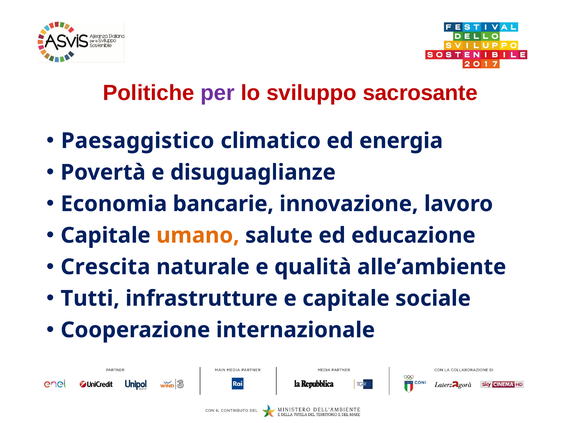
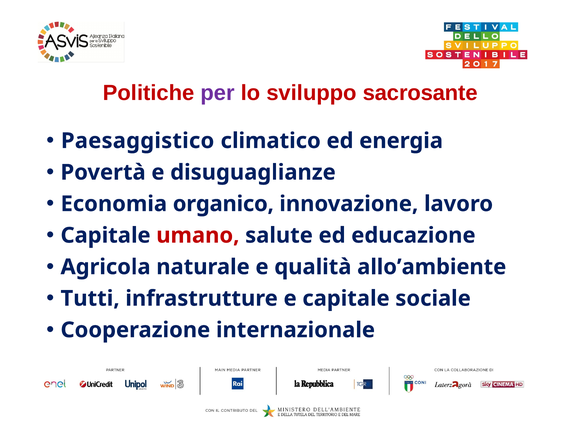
bancarie: bancarie -> organico
umano colour: orange -> red
Crescita: Crescita -> Agricola
alle’ambiente: alle’ambiente -> allo’ambiente
